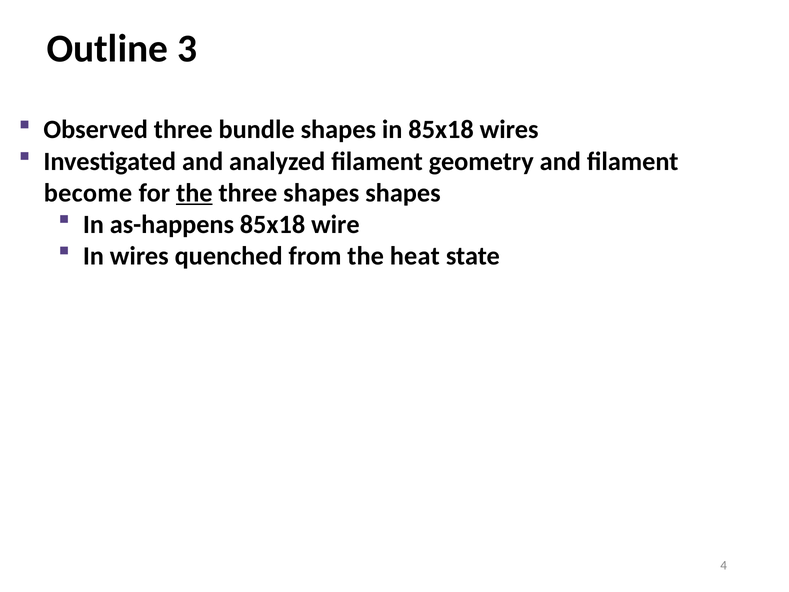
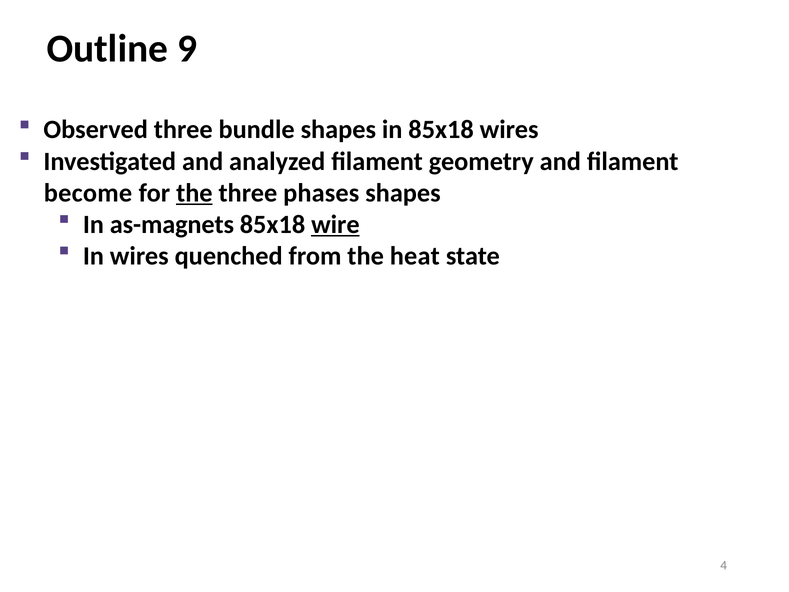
3: 3 -> 9
three shapes: shapes -> phases
as-happens: as-happens -> as-magnets
wire underline: none -> present
